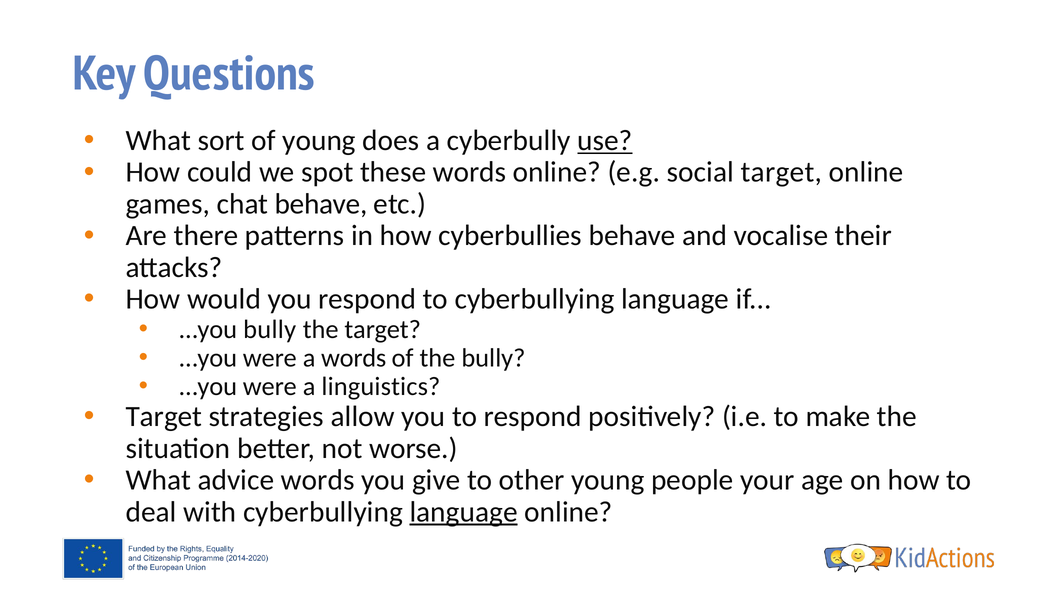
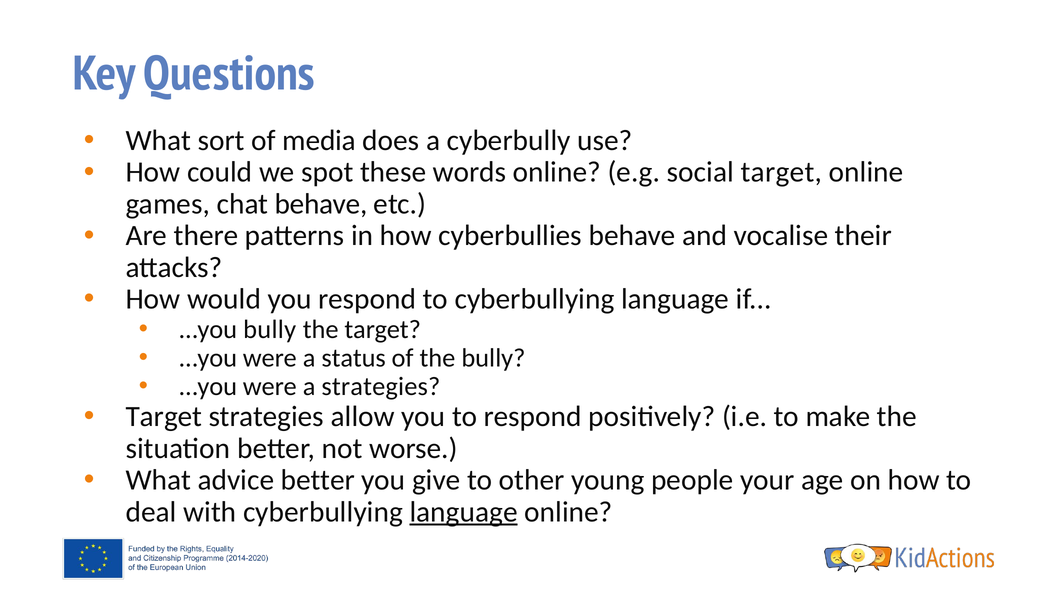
of young: young -> media
use underline: present -> none
a words: words -> status
a linguistics: linguistics -> strategies
advice words: words -> better
